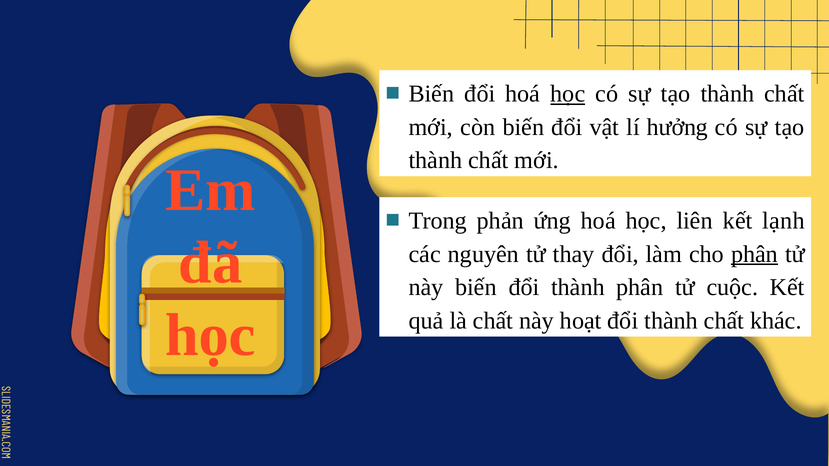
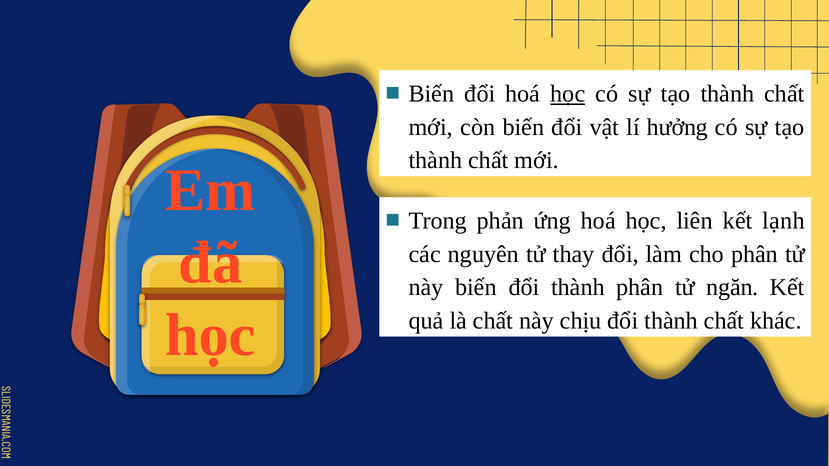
phân at (754, 254) underline: present -> none
cuộc: cuộc -> ngăn
hoạt: hoạt -> chịu
